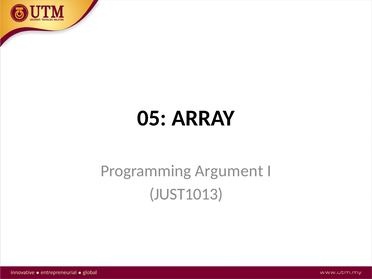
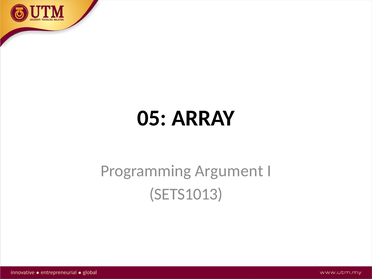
JUST1013: JUST1013 -> SETS1013
